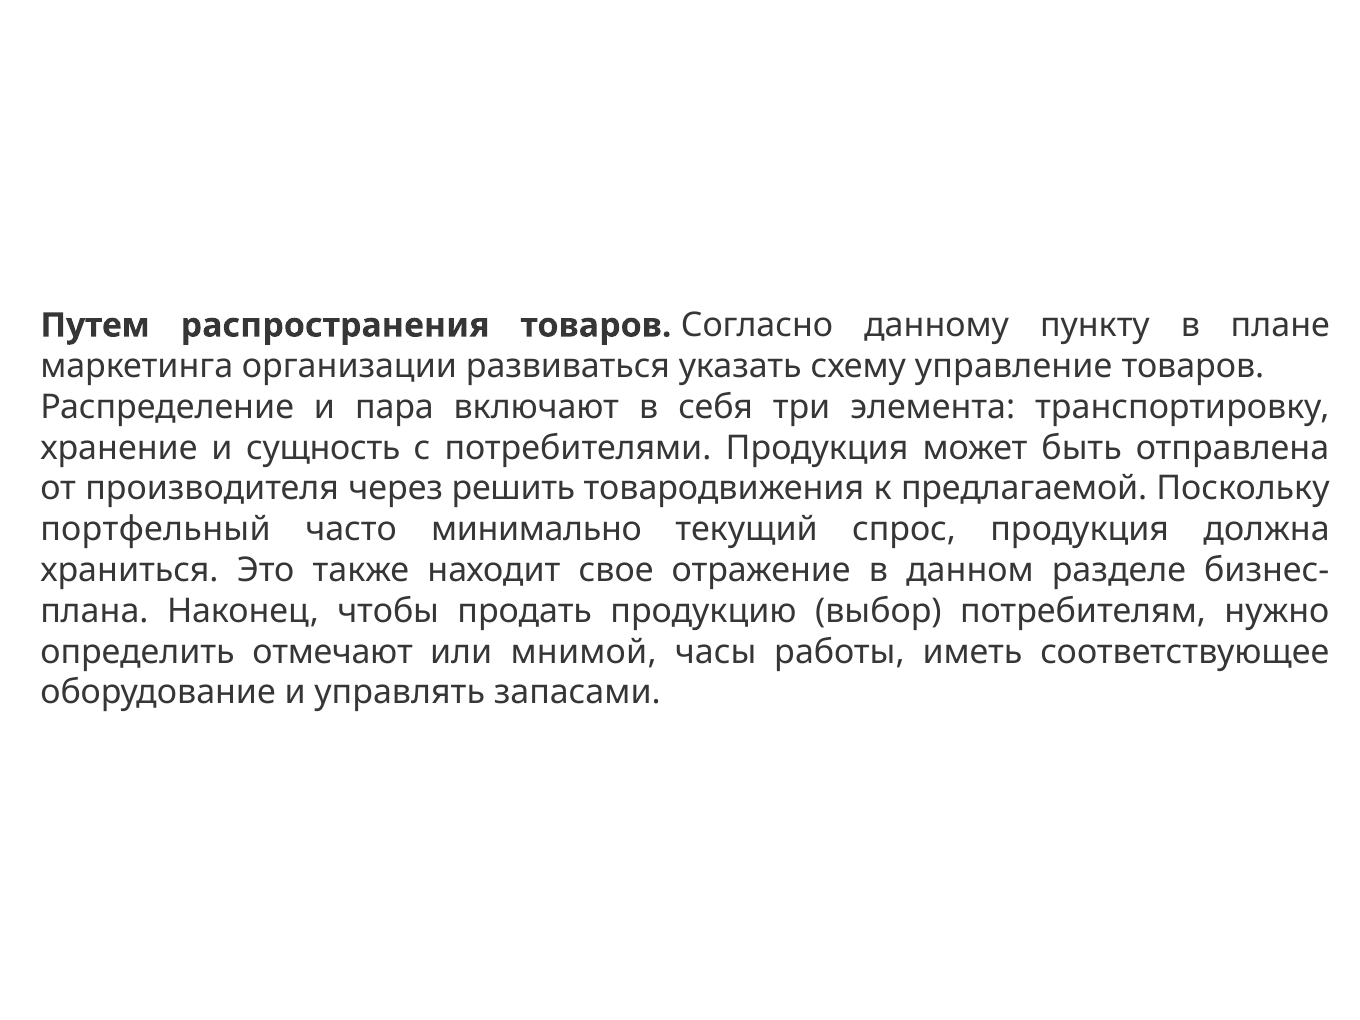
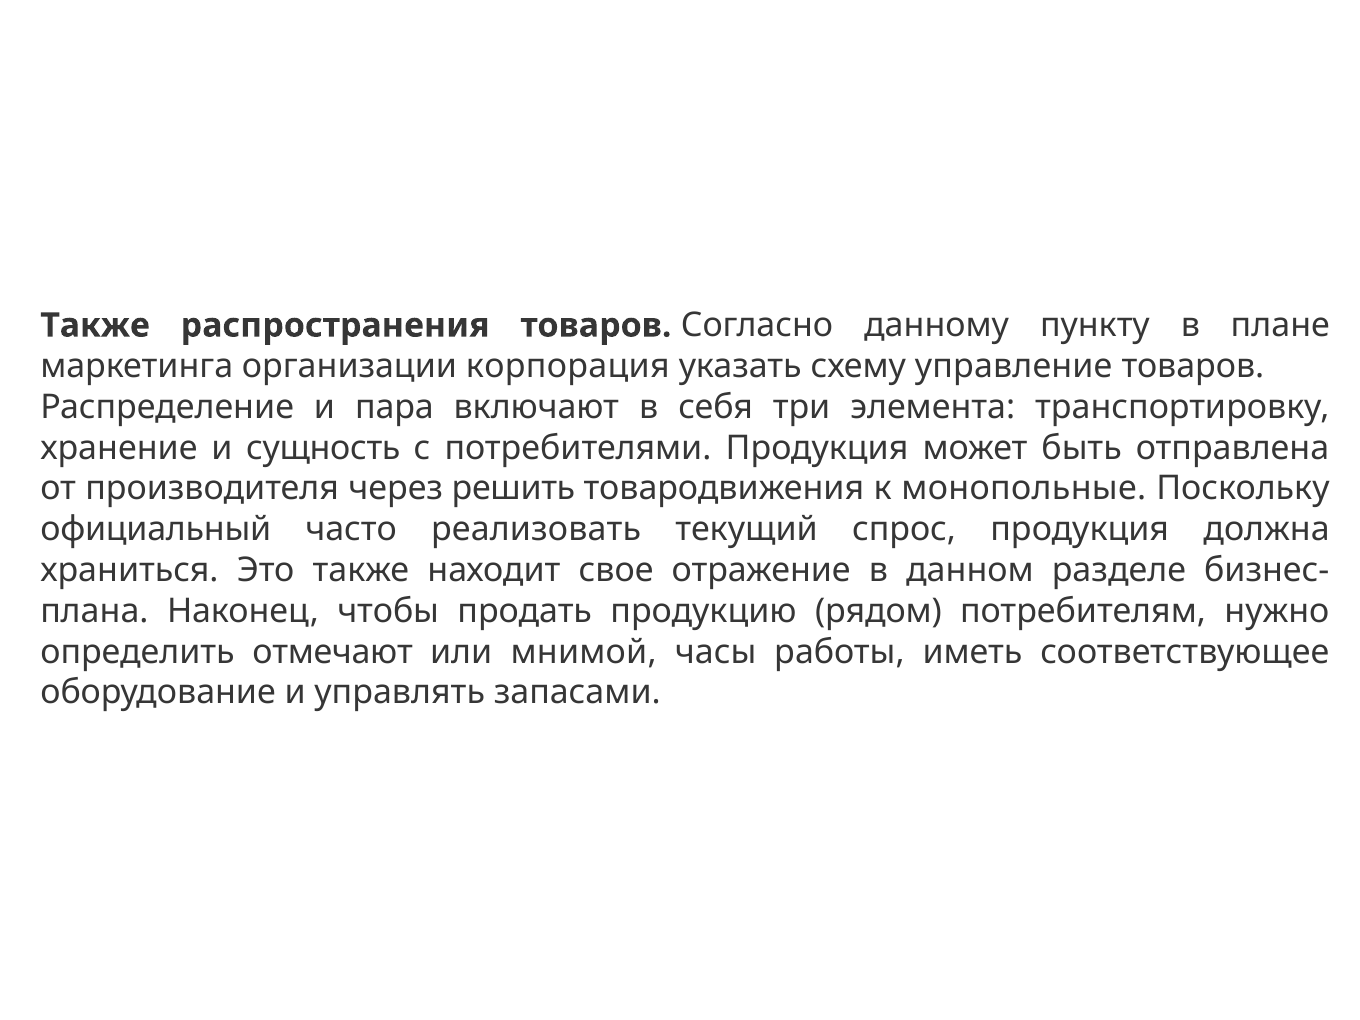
Путем at (95, 325): Путем -> Также
развиваться: развиваться -> корпорация
предлагаемой: предлагаемой -> монопольные
портфельный: портфельный -> официальный
минимально: минимально -> реализовать
выбор: выбор -> рядом
